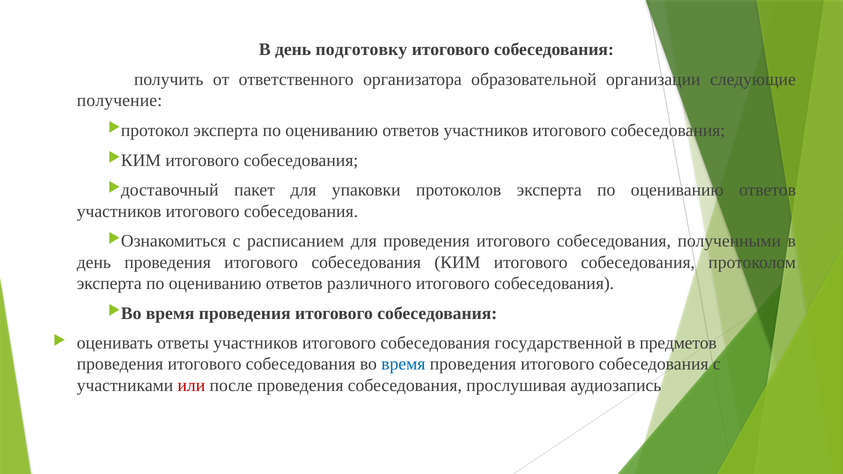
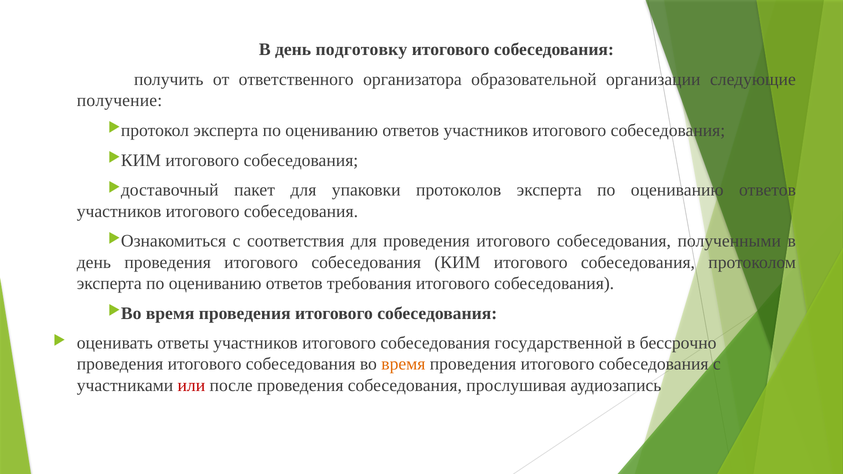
расписанием: расписанием -> соответствия
различного: различного -> требования
предметов: предметов -> бессрочно
время at (403, 364) colour: blue -> orange
